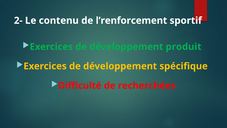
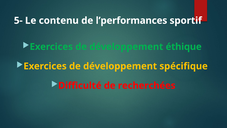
2-: 2- -> 5-
l’renforcement: l’renforcement -> l’performances
produit: produit -> éthique
